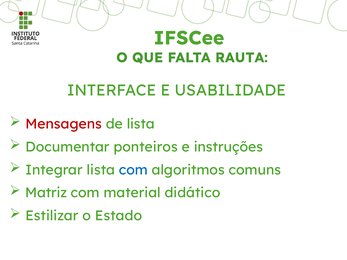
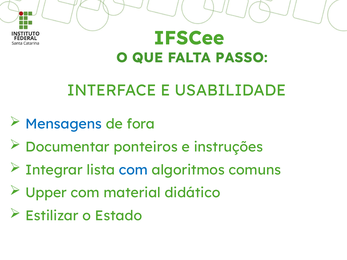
RAUTA: RAUTA -> PASSO
Mensagens colour: red -> blue
de lista: lista -> fora
Matriz: Matriz -> Upper
